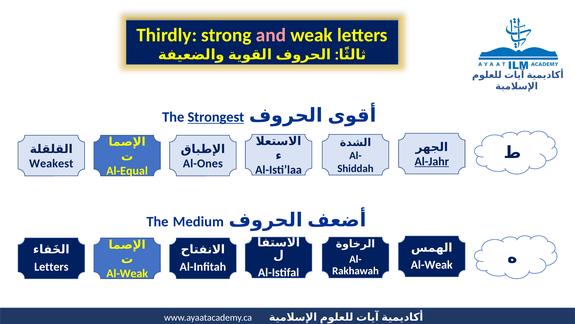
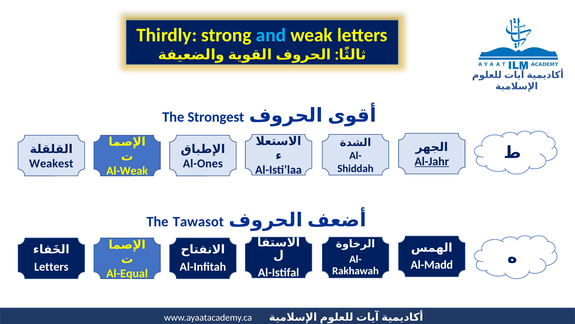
and colour: pink -> light blue
Strongest underline: present -> none
Al-Equal: Al-Equal -> Al-Weak
Medium: Medium -> Tawasot
Al-Weak at (432, 264): Al-Weak -> Al-Madd
Al-Weak at (127, 273): Al-Weak -> Al-Equal
